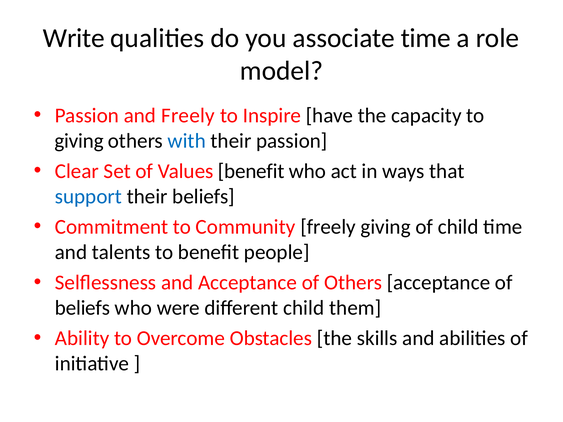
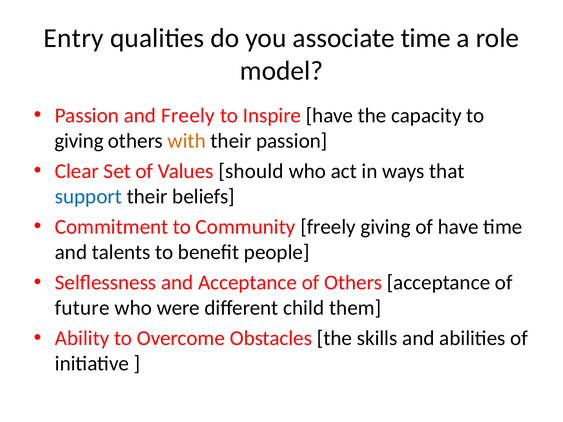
Write: Write -> Entry
with colour: blue -> orange
Values benefit: benefit -> should
of child: child -> have
beliefs at (83, 308): beliefs -> future
